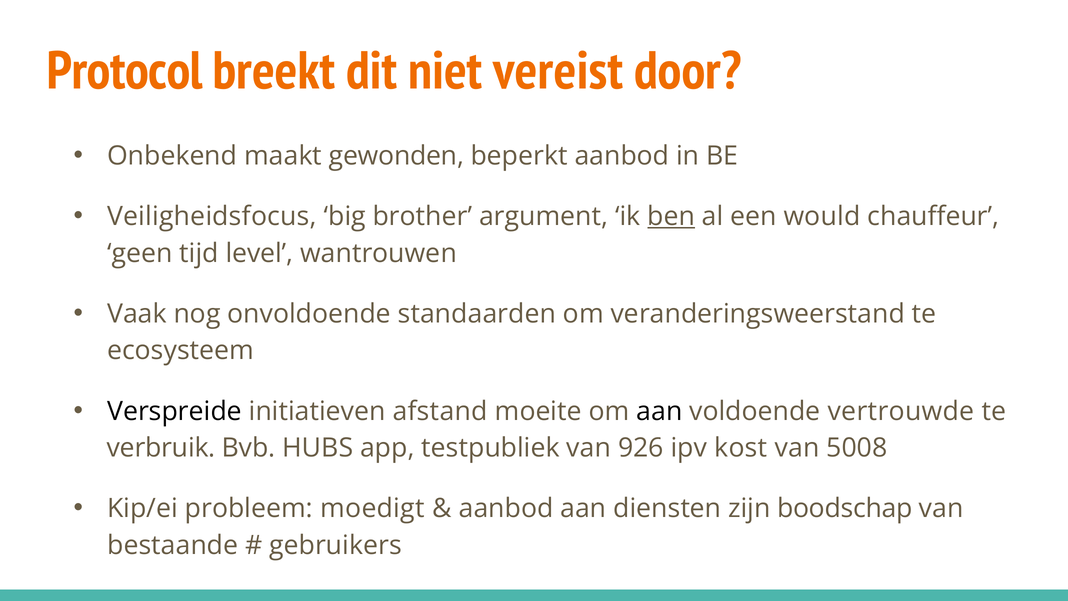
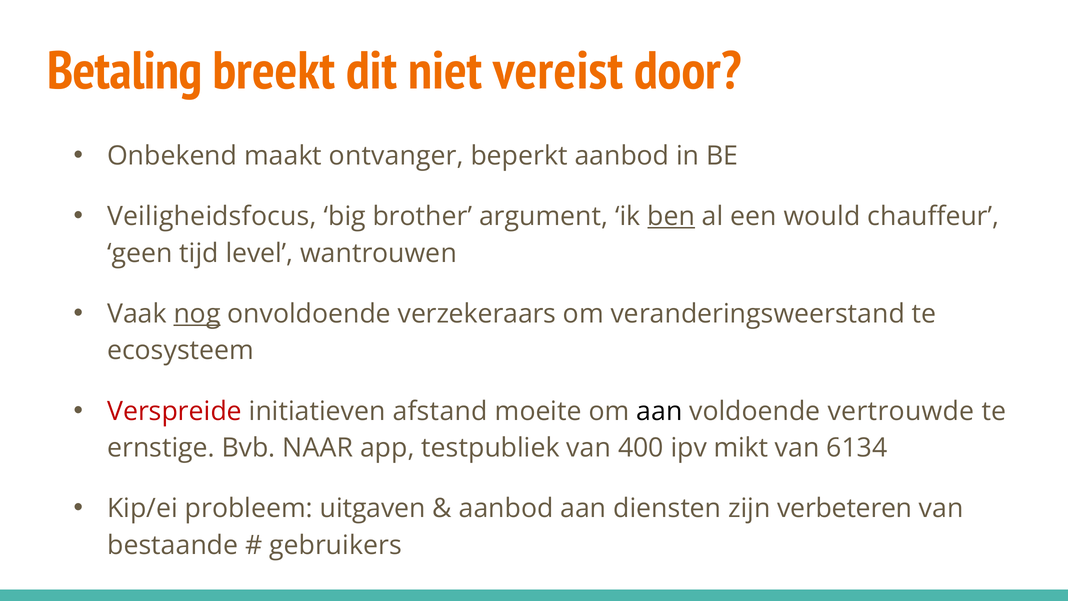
Protocol: Protocol -> Betaling
gewonden: gewonden -> ontvanger
nog underline: none -> present
standaarden: standaarden -> verzekeraars
Verspreide colour: black -> red
verbruik: verbruik -> ernstige
HUBS: HUBS -> NAAR
926: 926 -> 400
kost: kost -> mikt
5008: 5008 -> 6134
moedigt: moedigt -> uitgaven
boodschap: boodschap -> verbeteren
